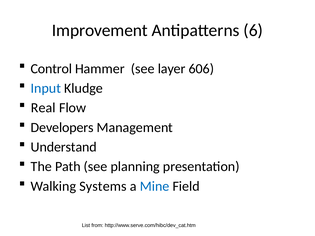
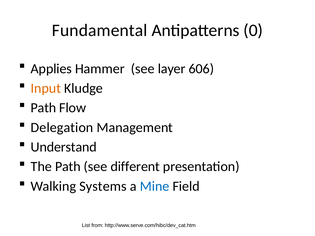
Improvement: Improvement -> Fundamental
6: 6 -> 0
Control: Control -> Applies
Input colour: blue -> orange
Real at (43, 108): Real -> Path
Developers: Developers -> Delegation
planning: planning -> different
